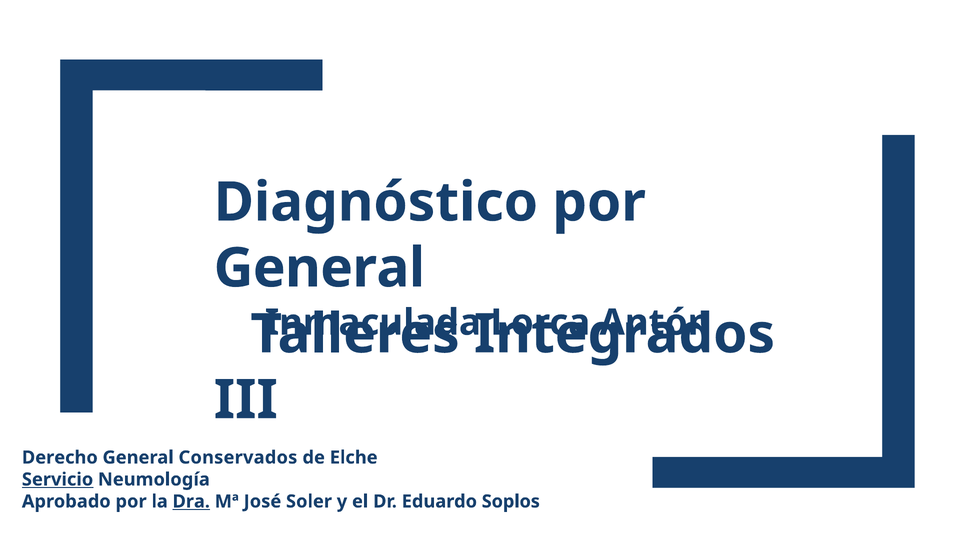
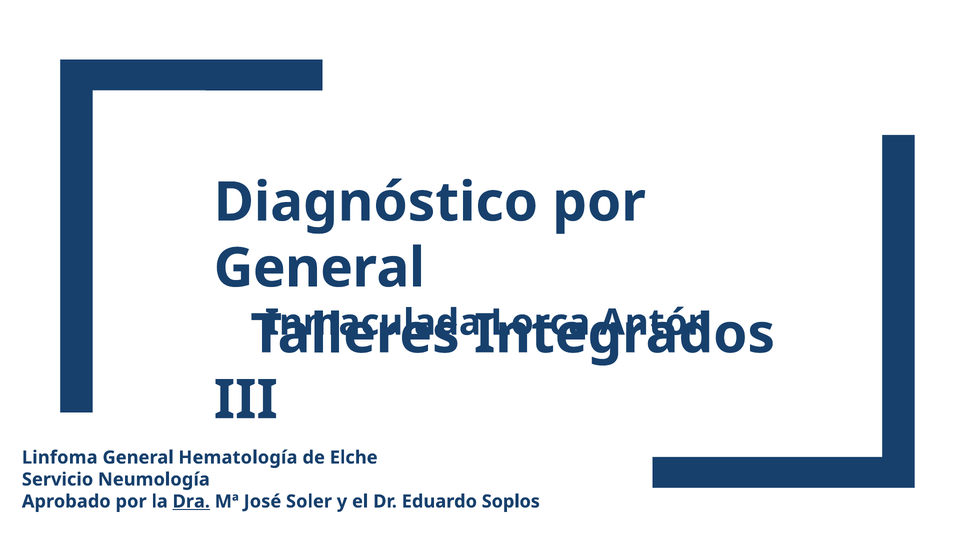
Derecho: Derecho -> Linfoma
Conservados: Conservados -> Hematología
Servicio underline: present -> none
